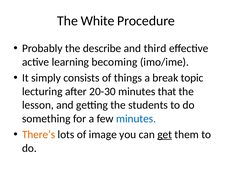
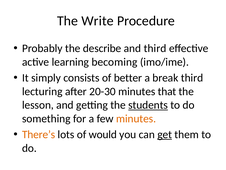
White: White -> Write
things: things -> better
break topic: topic -> third
students underline: none -> present
minutes at (136, 118) colour: blue -> orange
image: image -> would
